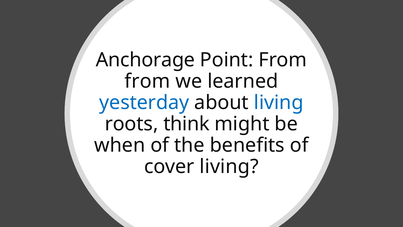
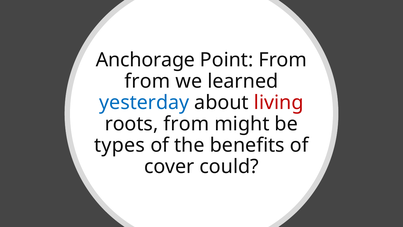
living at (279, 103) colour: blue -> red
roots think: think -> from
when: when -> types
cover living: living -> could
